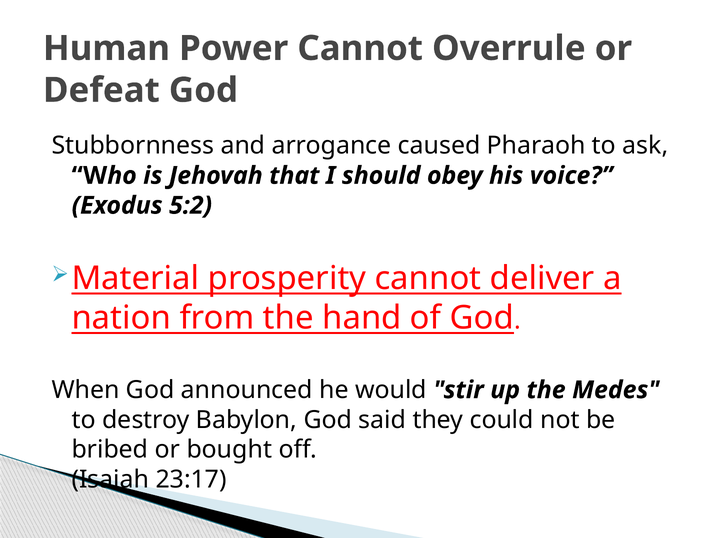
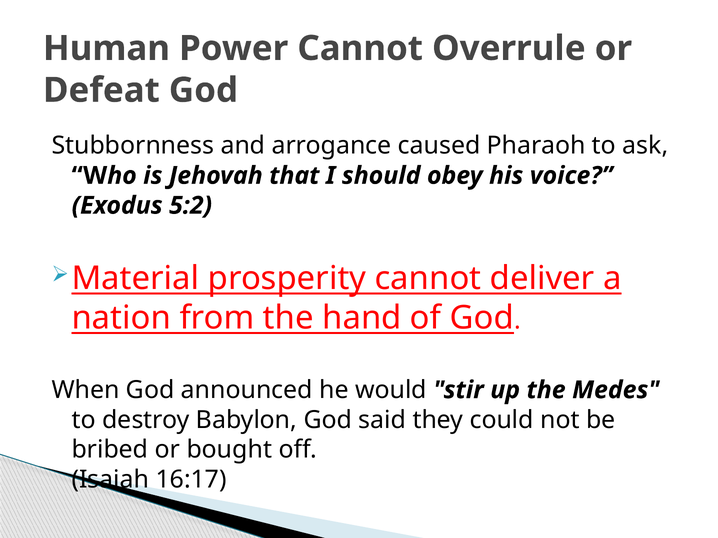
23:17: 23:17 -> 16:17
